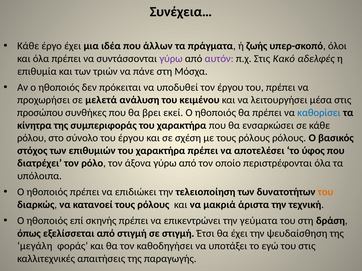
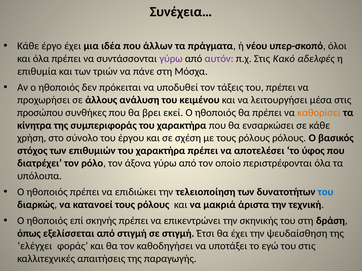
ζωής: ζωής -> νέου
τον έργου: έργου -> τάξεις
μελετά: μελετά -> άλλους
καθορίσει colour: blue -> orange
ρόλου: ρόλου -> χρήση
του at (326, 192) colour: orange -> blue
γεύματα: γεύματα -> σκηνικής
μεγάλη: μεγάλη -> ελέγχει
